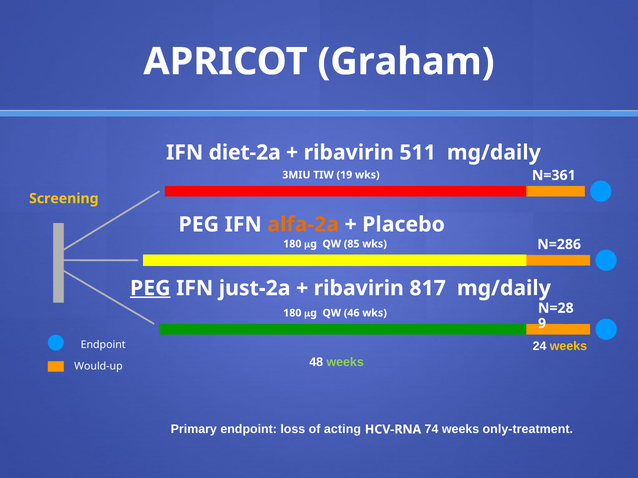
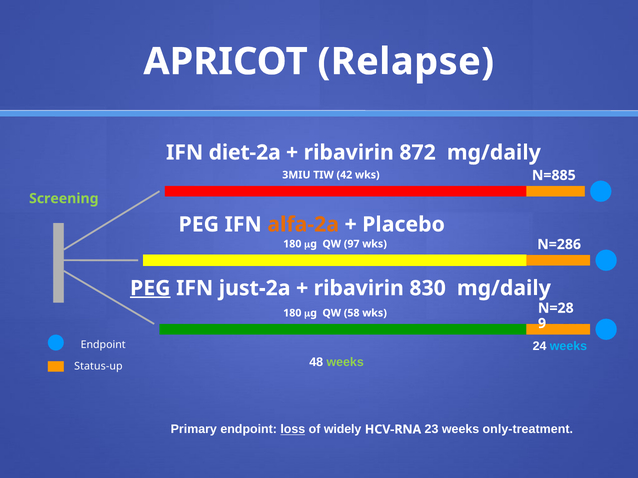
Graham: Graham -> Relapse
511: 511 -> 872
N=361: N=361 -> N=885
19: 19 -> 42
Screening colour: yellow -> light green
85: 85 -> 97
817: 817 -> 830
46: 46 -> 58
weeks at (568, 346) colour: yellow -> light blue
Would-up: Would-up -> Status-up
loss underline: none -> present
acting: acting -> widely
74: 74 -> 23
